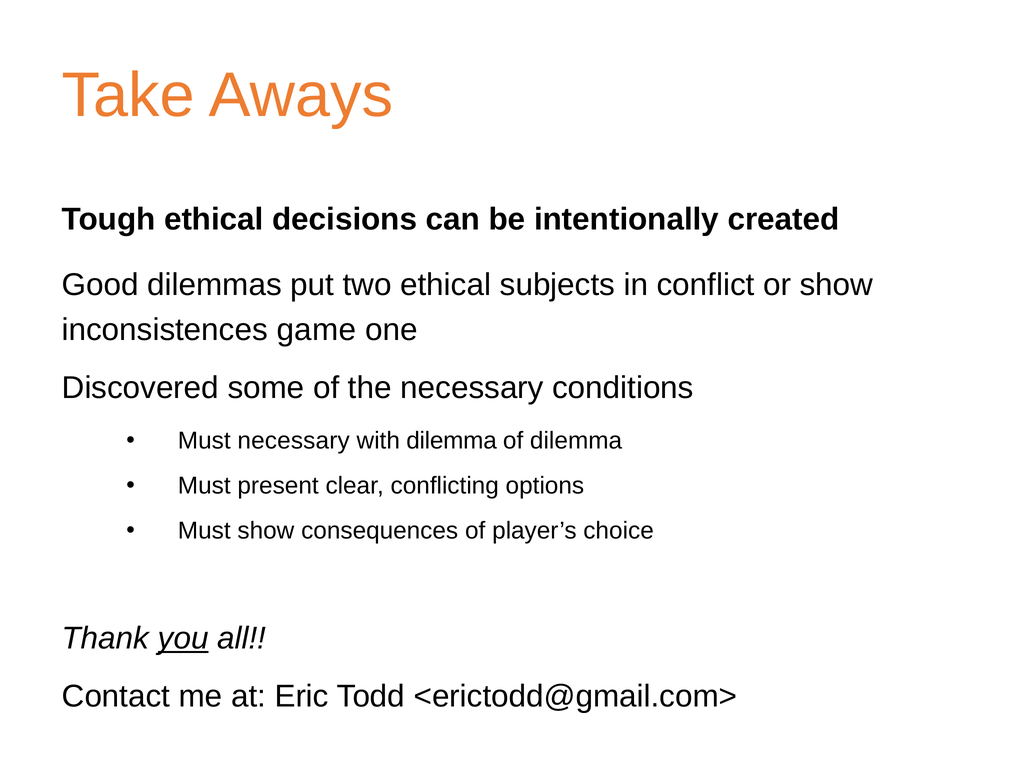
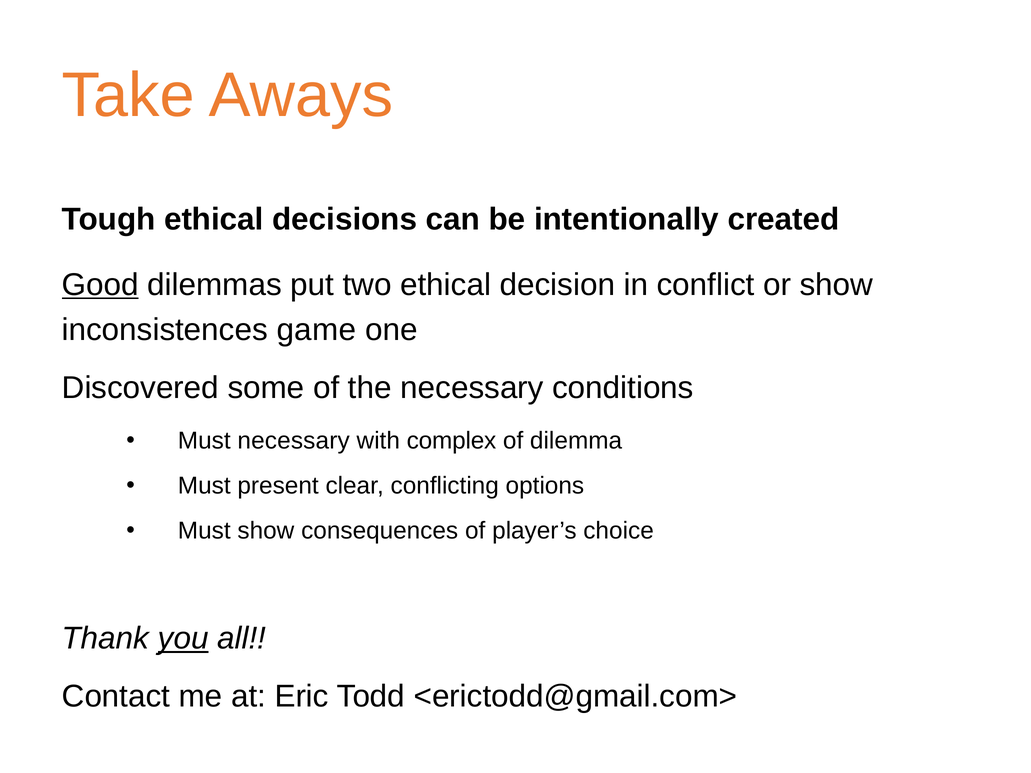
Good underline: none -> present
subjects: subjects -> decision
with dilemma: dilemma -> complex
